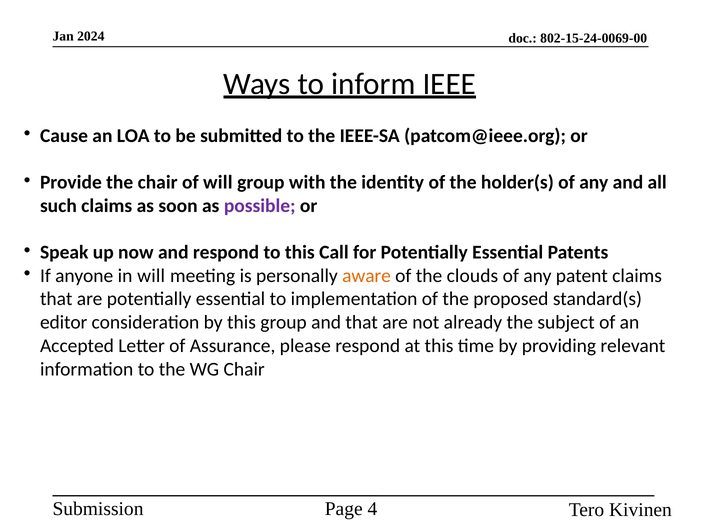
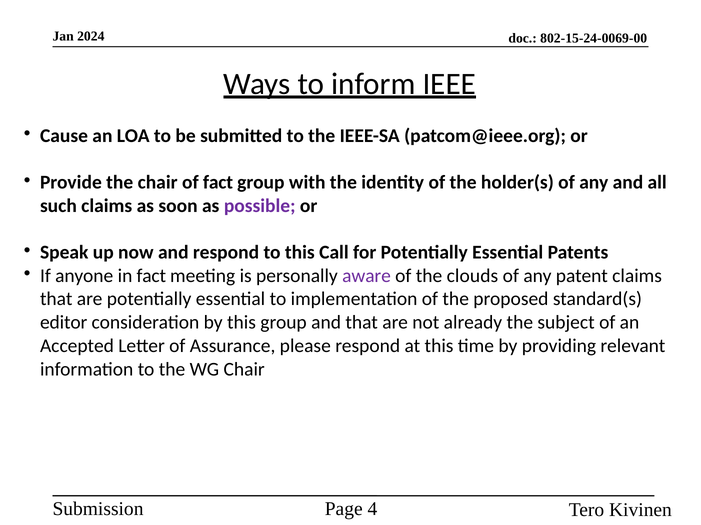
of will: will -> fact
in will: will -> fact
aware colour: orange -> purple
